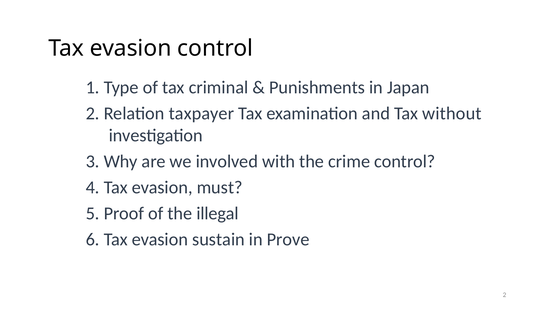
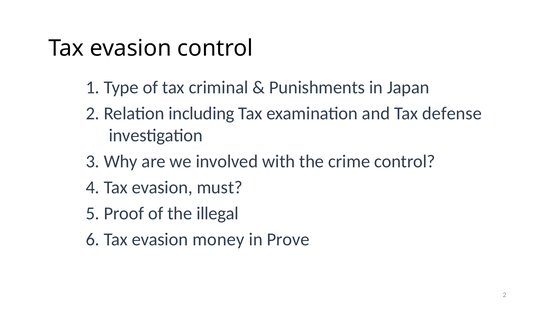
taxpayer: taxpayer -> including
without: without -> defense
sustain: sustain -> money
